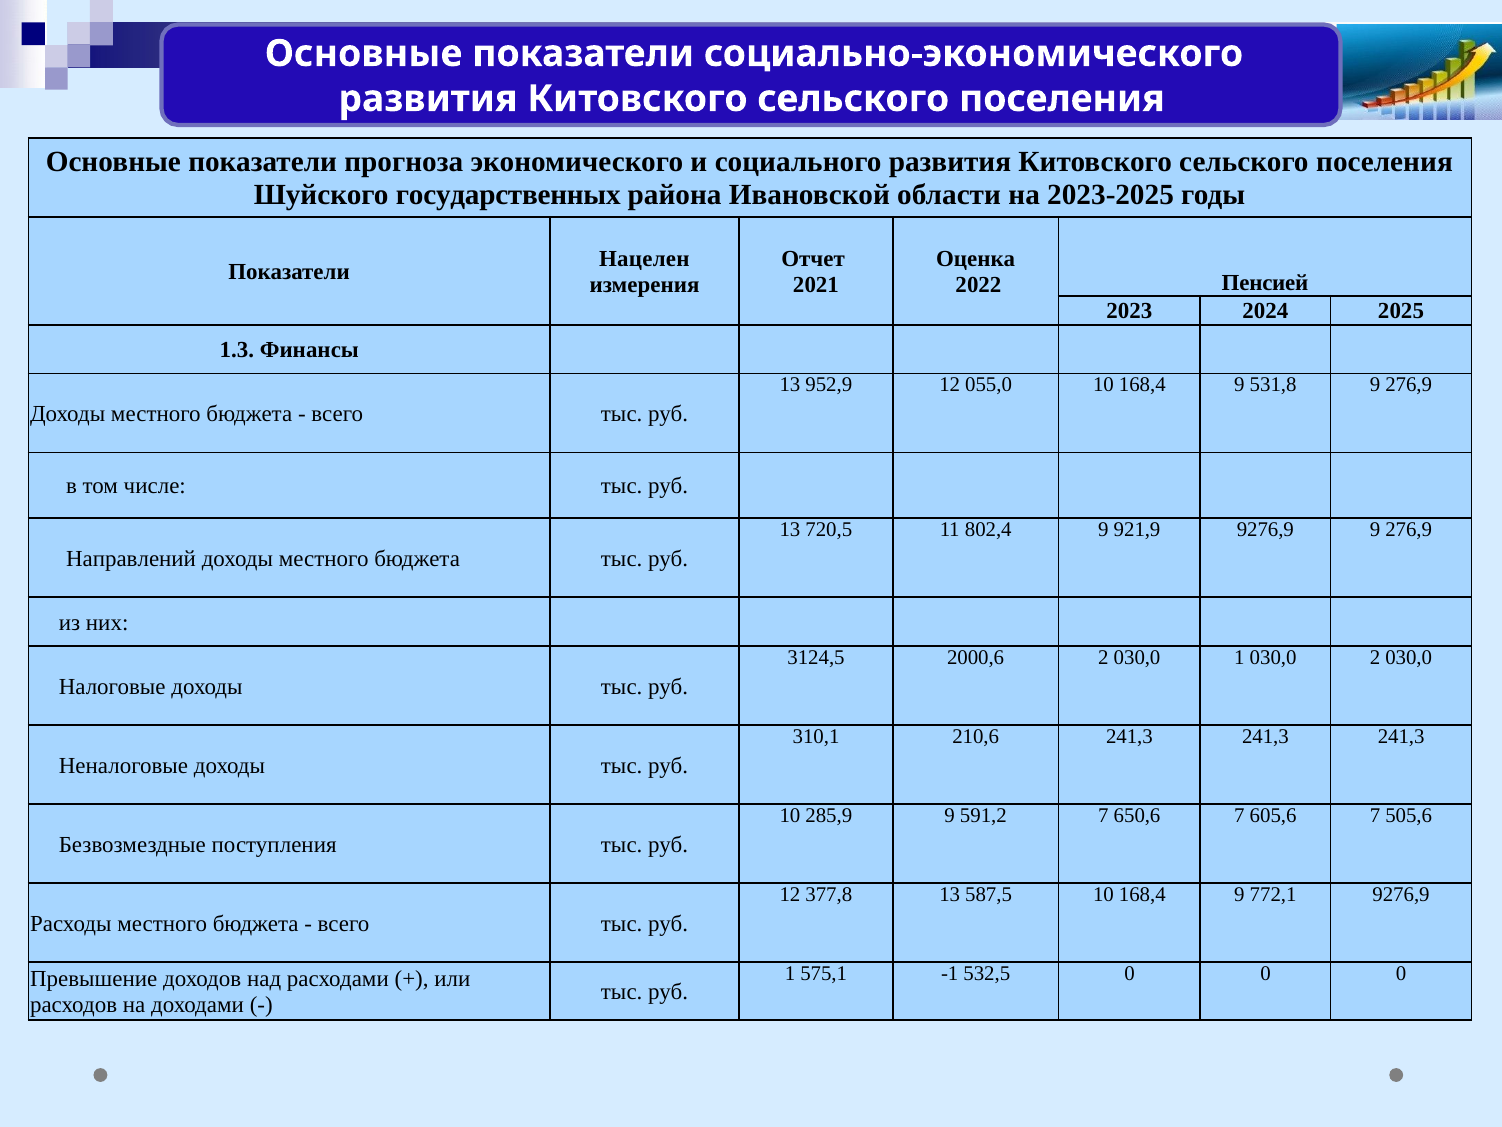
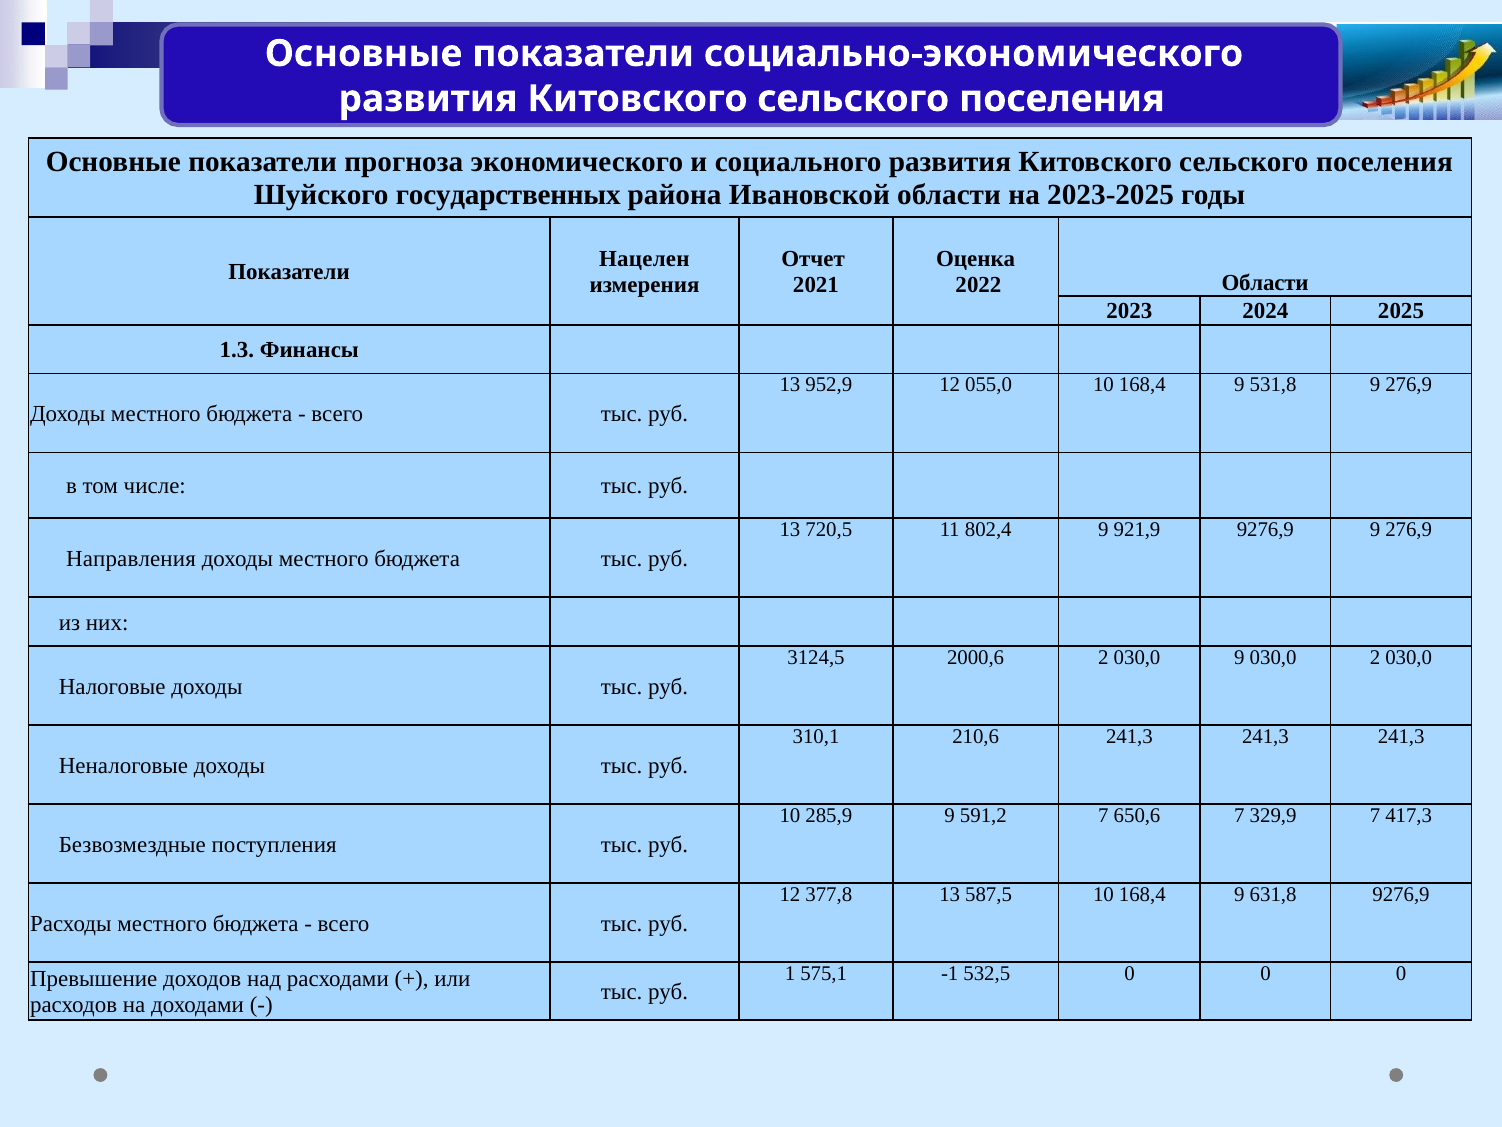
2022 Пенсией: Пенсией -> Области
Направлений: Направлений -> Направления
030,0 1: 1 -> 9
605,6: 605,6 -> 329,9
505,6: 505,6 -> 417,3
772,1: 772,1 -> 631,8
